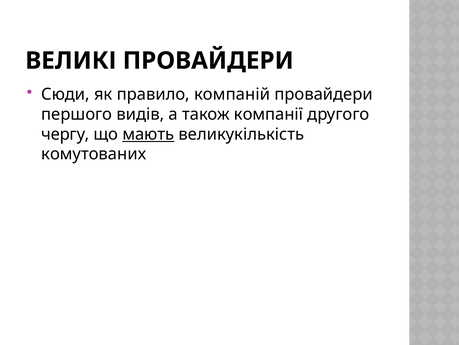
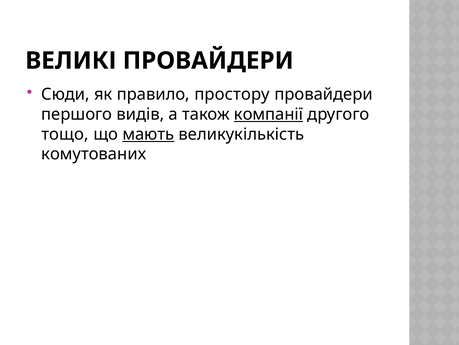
компаній: компаній -> простору
компанії underline: none -> present
чергу: чергу -> тощо
